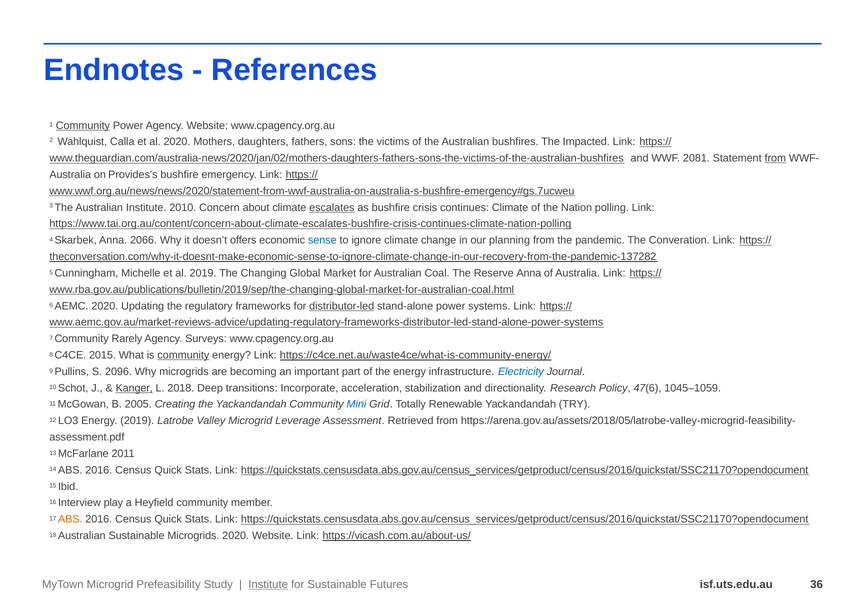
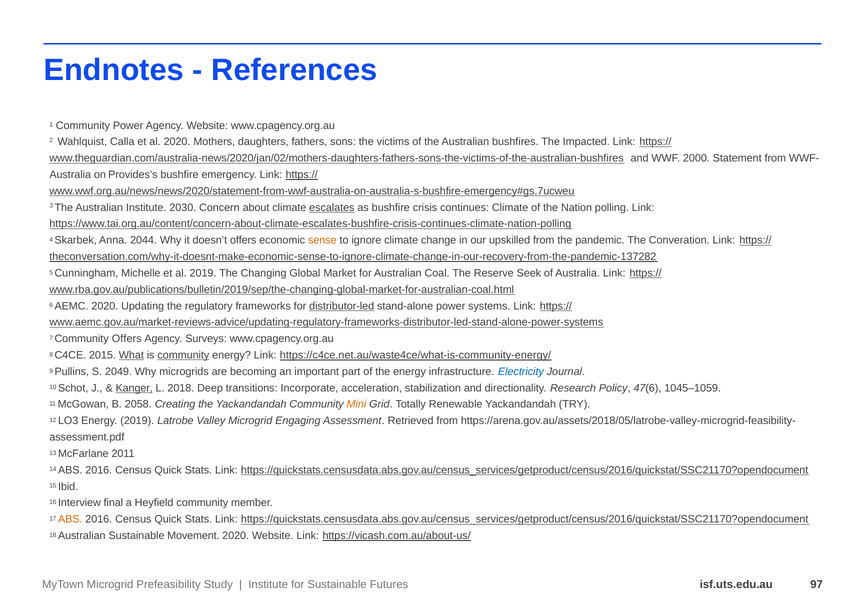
Community at (83, 126) underline: present -> none
2081: 2081 -> 2000
from at (775, 158) underline: present -> none
2010: 2010 -> 2030
2066: 2066 -> 2044
sense colour: blue -> orange
planning: planning -> upskilled
Reserve Anna: Anna -> Seek
Community Rarely: Rarely -> Offers
What underline: none -> present
2096: 2096 -> 2049
2005: 2005 -> 2058
Mini colour: blue -> orange
Leverage: Leverage -> Engaging
play: play -> final
Sustainable Microgrids: Microgrids -> Movement
Institute at (268, 585) underline: present -> none
36: 36 -> 97
